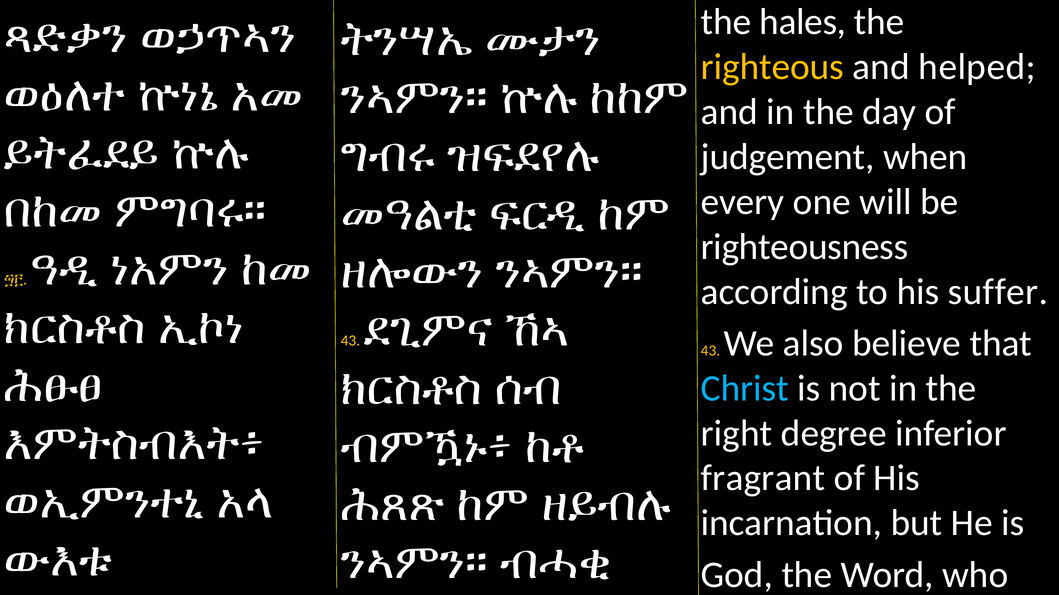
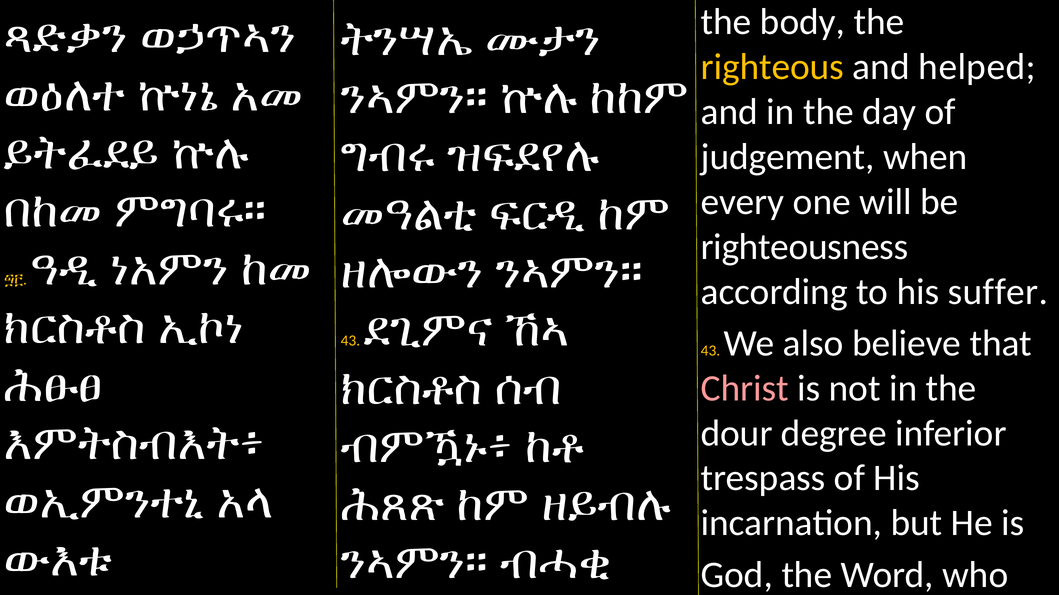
hales: hales -> body
Christ colour: light blue -> pink
right: right -> dour
fragrant: fragrant -> trespass
